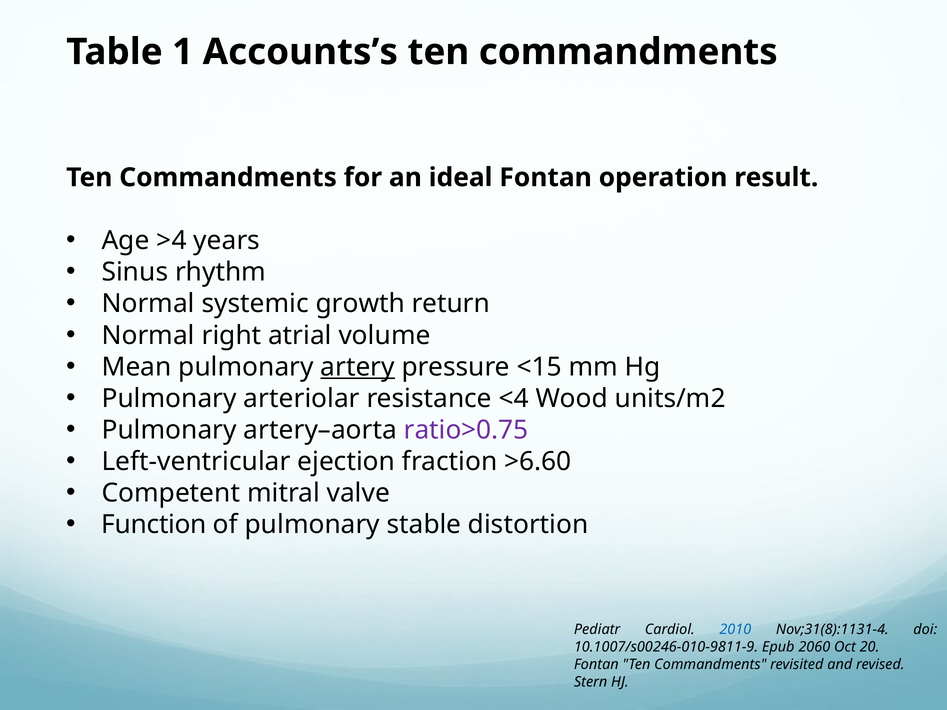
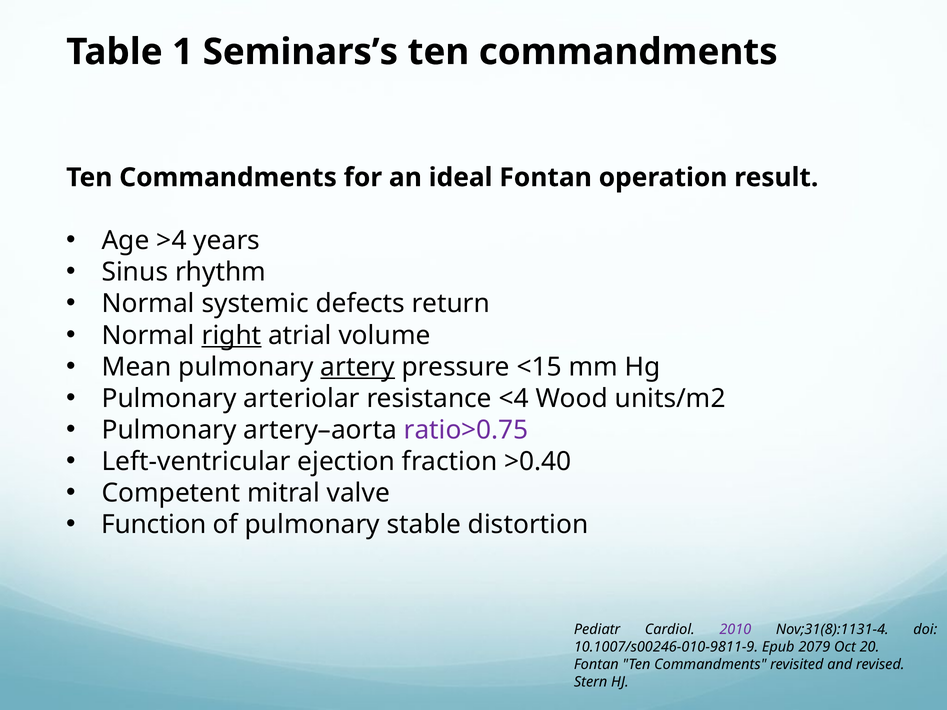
Accounts’s: Accounts’s -> Seminars’s
growth: growth -> defects
right underline: none -> present
>6.60: >6.60 -> >0.40
2010 colour: blue -> purple
2060: 2060 -> 2079
